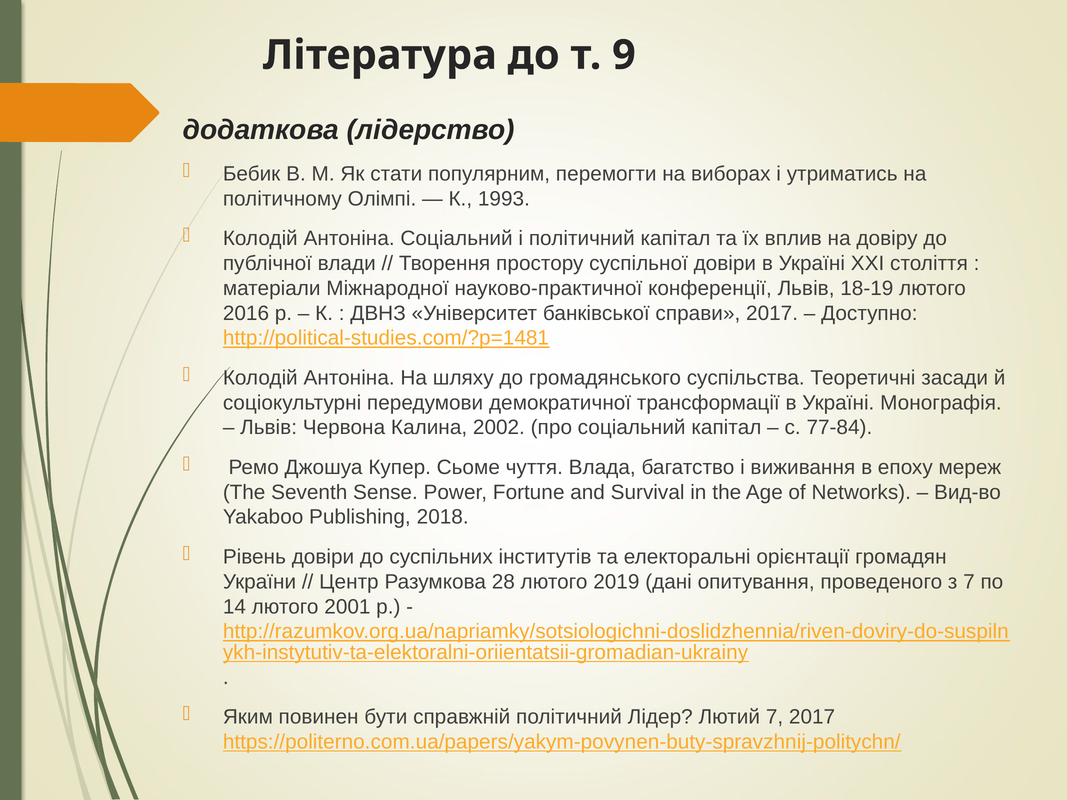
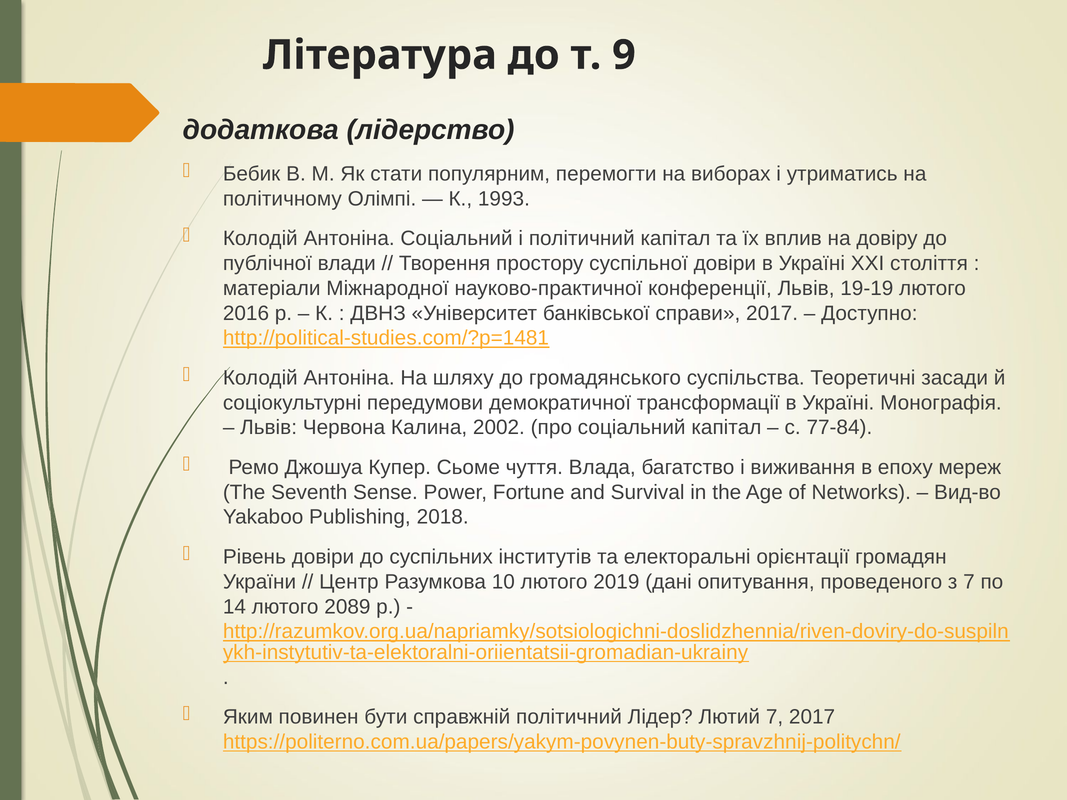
18-19: 18-19 -> 19-19
28: 28 -> 10
2001: 2001 -> 2089
